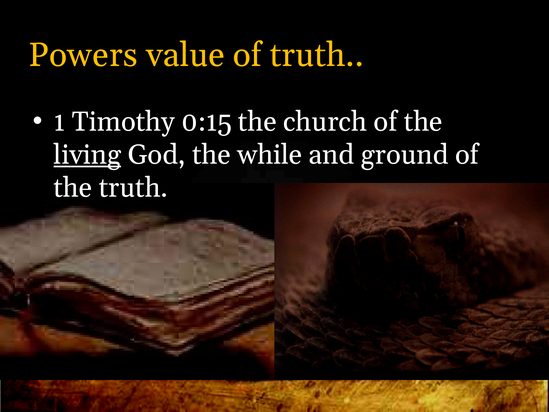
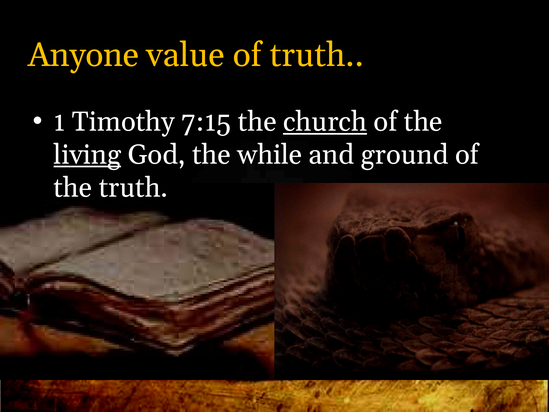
Powers: Powers -> Anyone
0:15: 0:15 -> 7:15
church underline: none -> present
